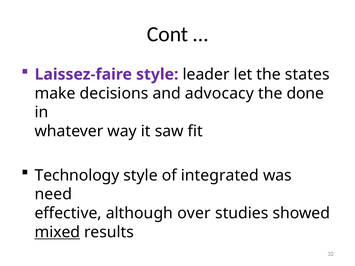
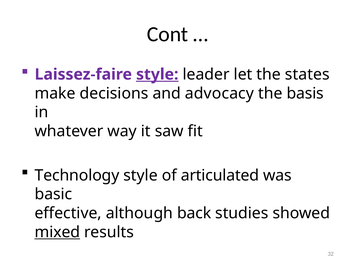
style at (157, 74) underline: none -> present
done: done -> basis
integrated: integrated -> articulated
need: need -> basic
over: over -> back
